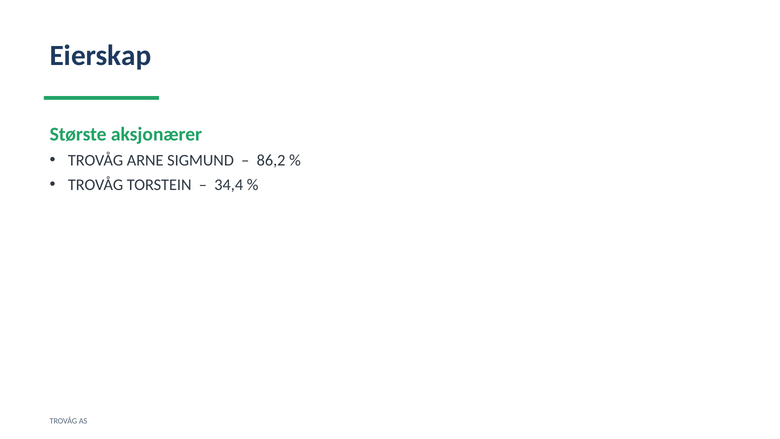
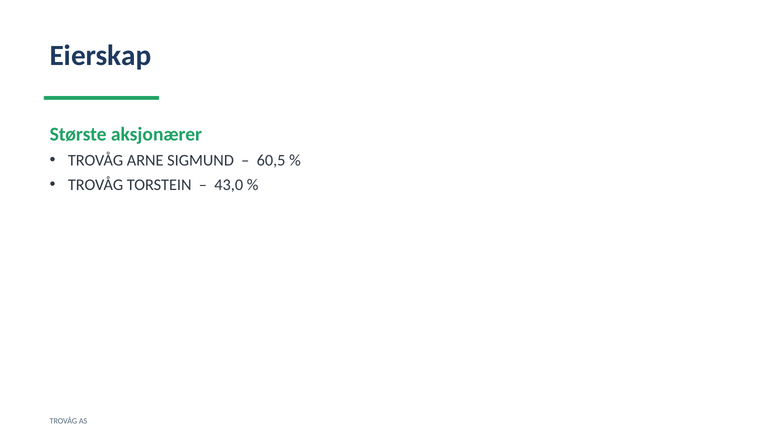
86,2: 86,2 -> 60,5
34,4: 34,4 -> 43,0
